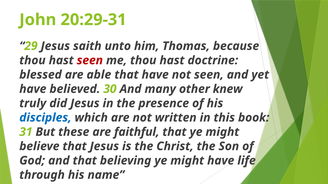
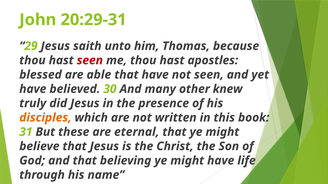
doctrine: doctrine -> apostles
disciples colour: blue -> orange
faithful: faithful -> eternal
